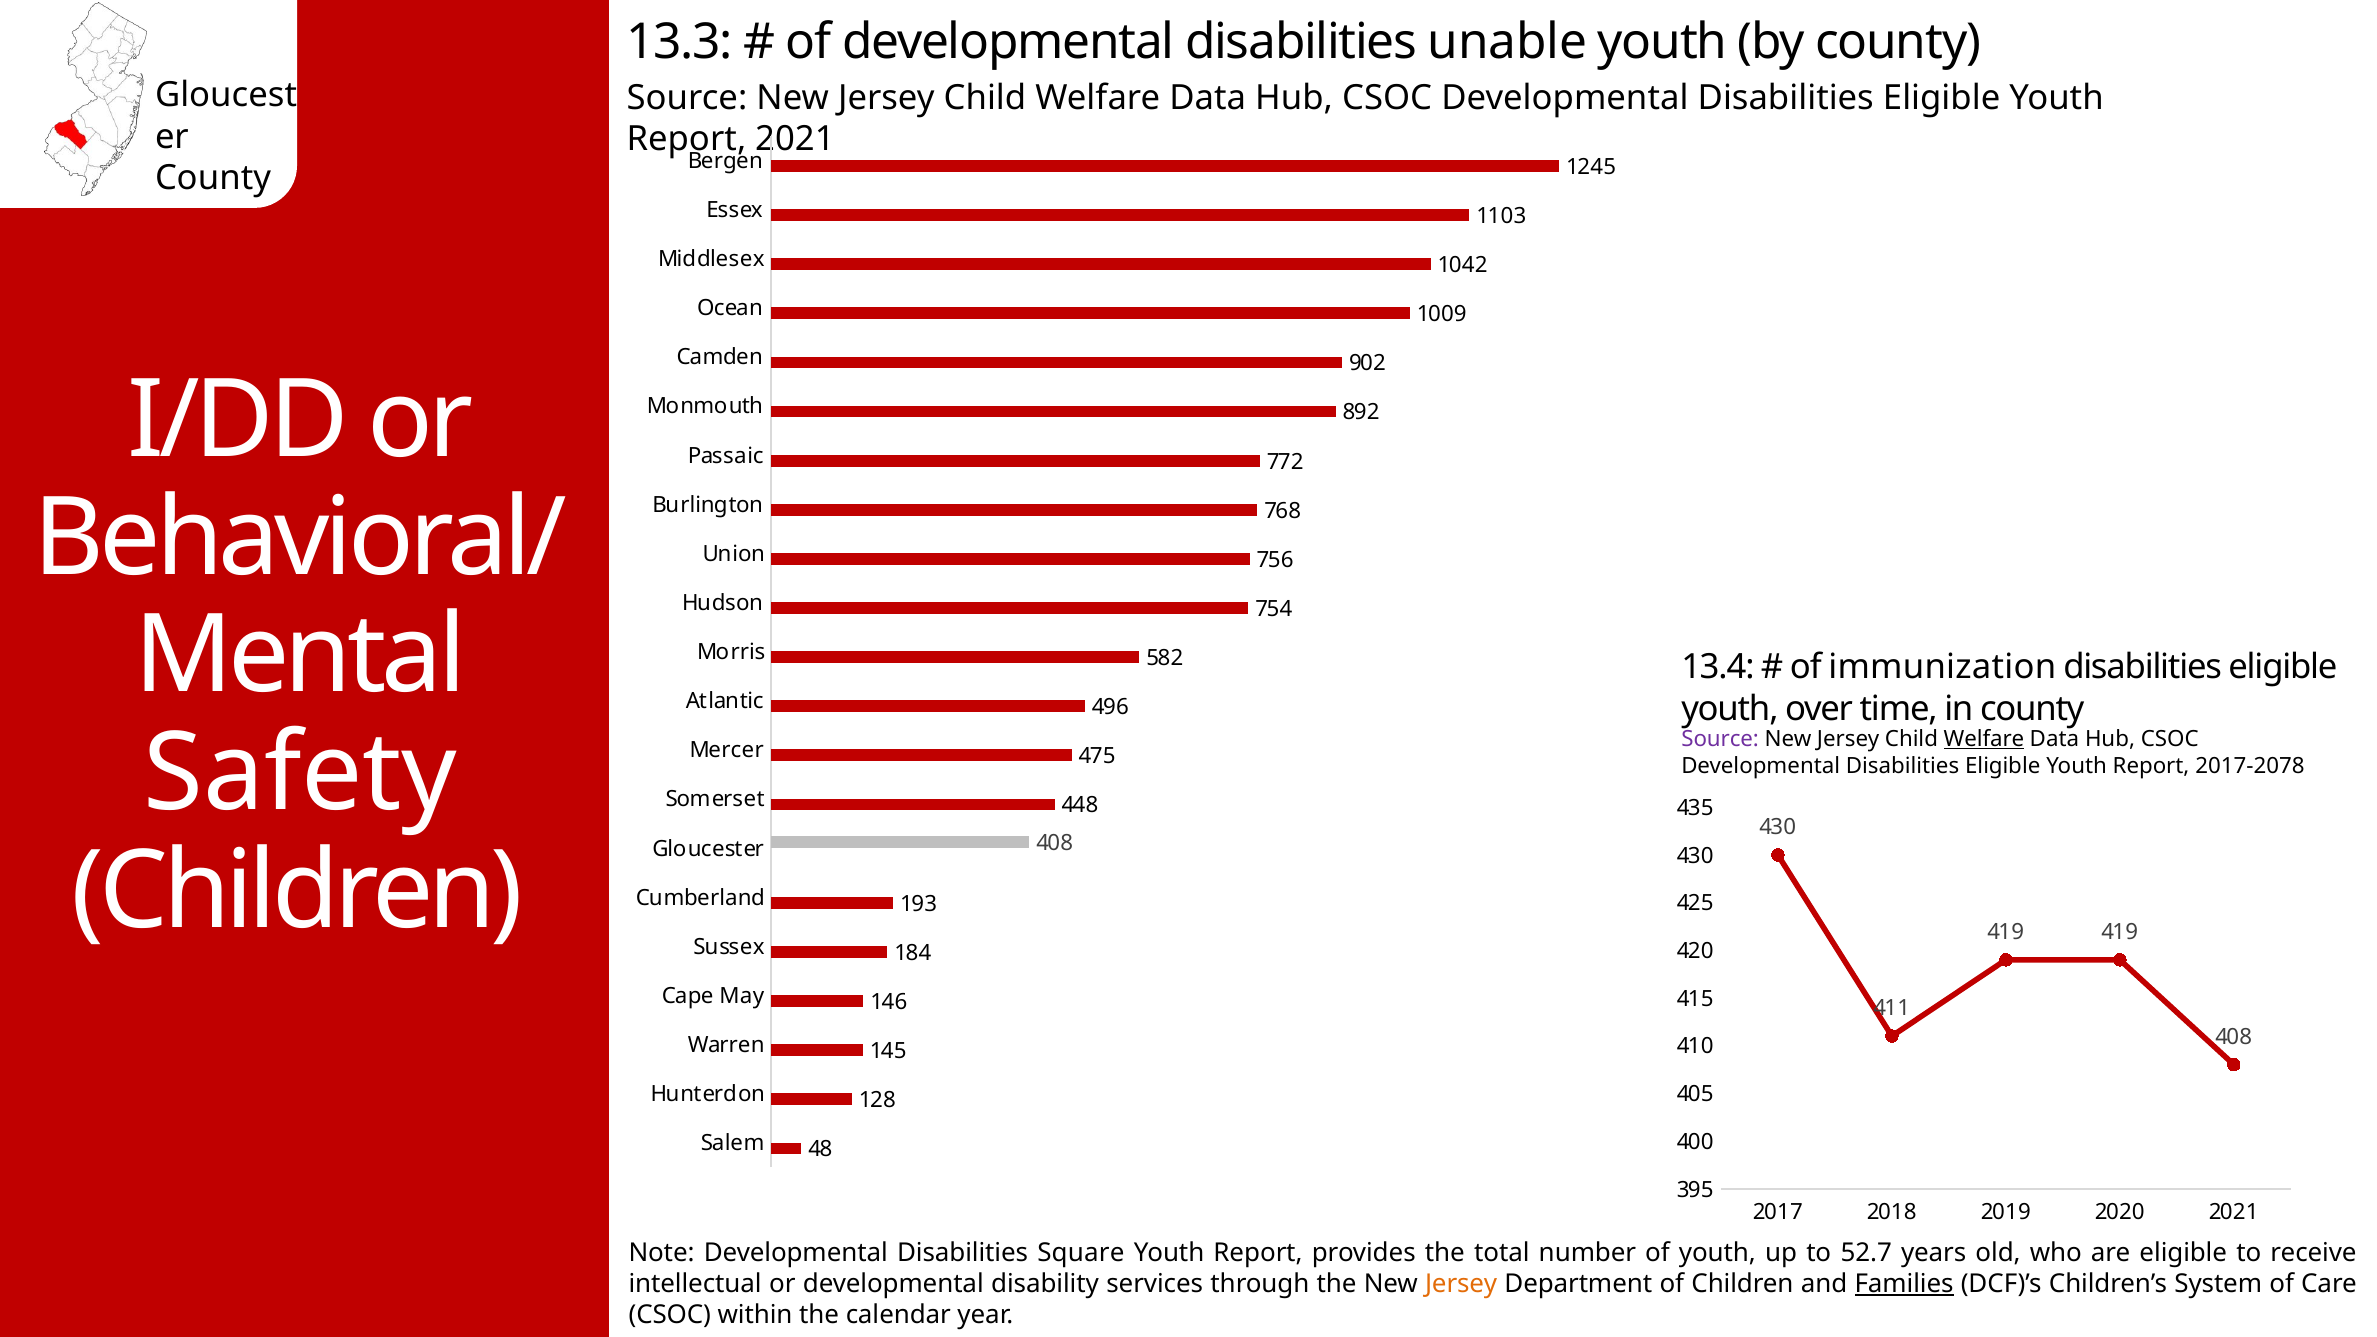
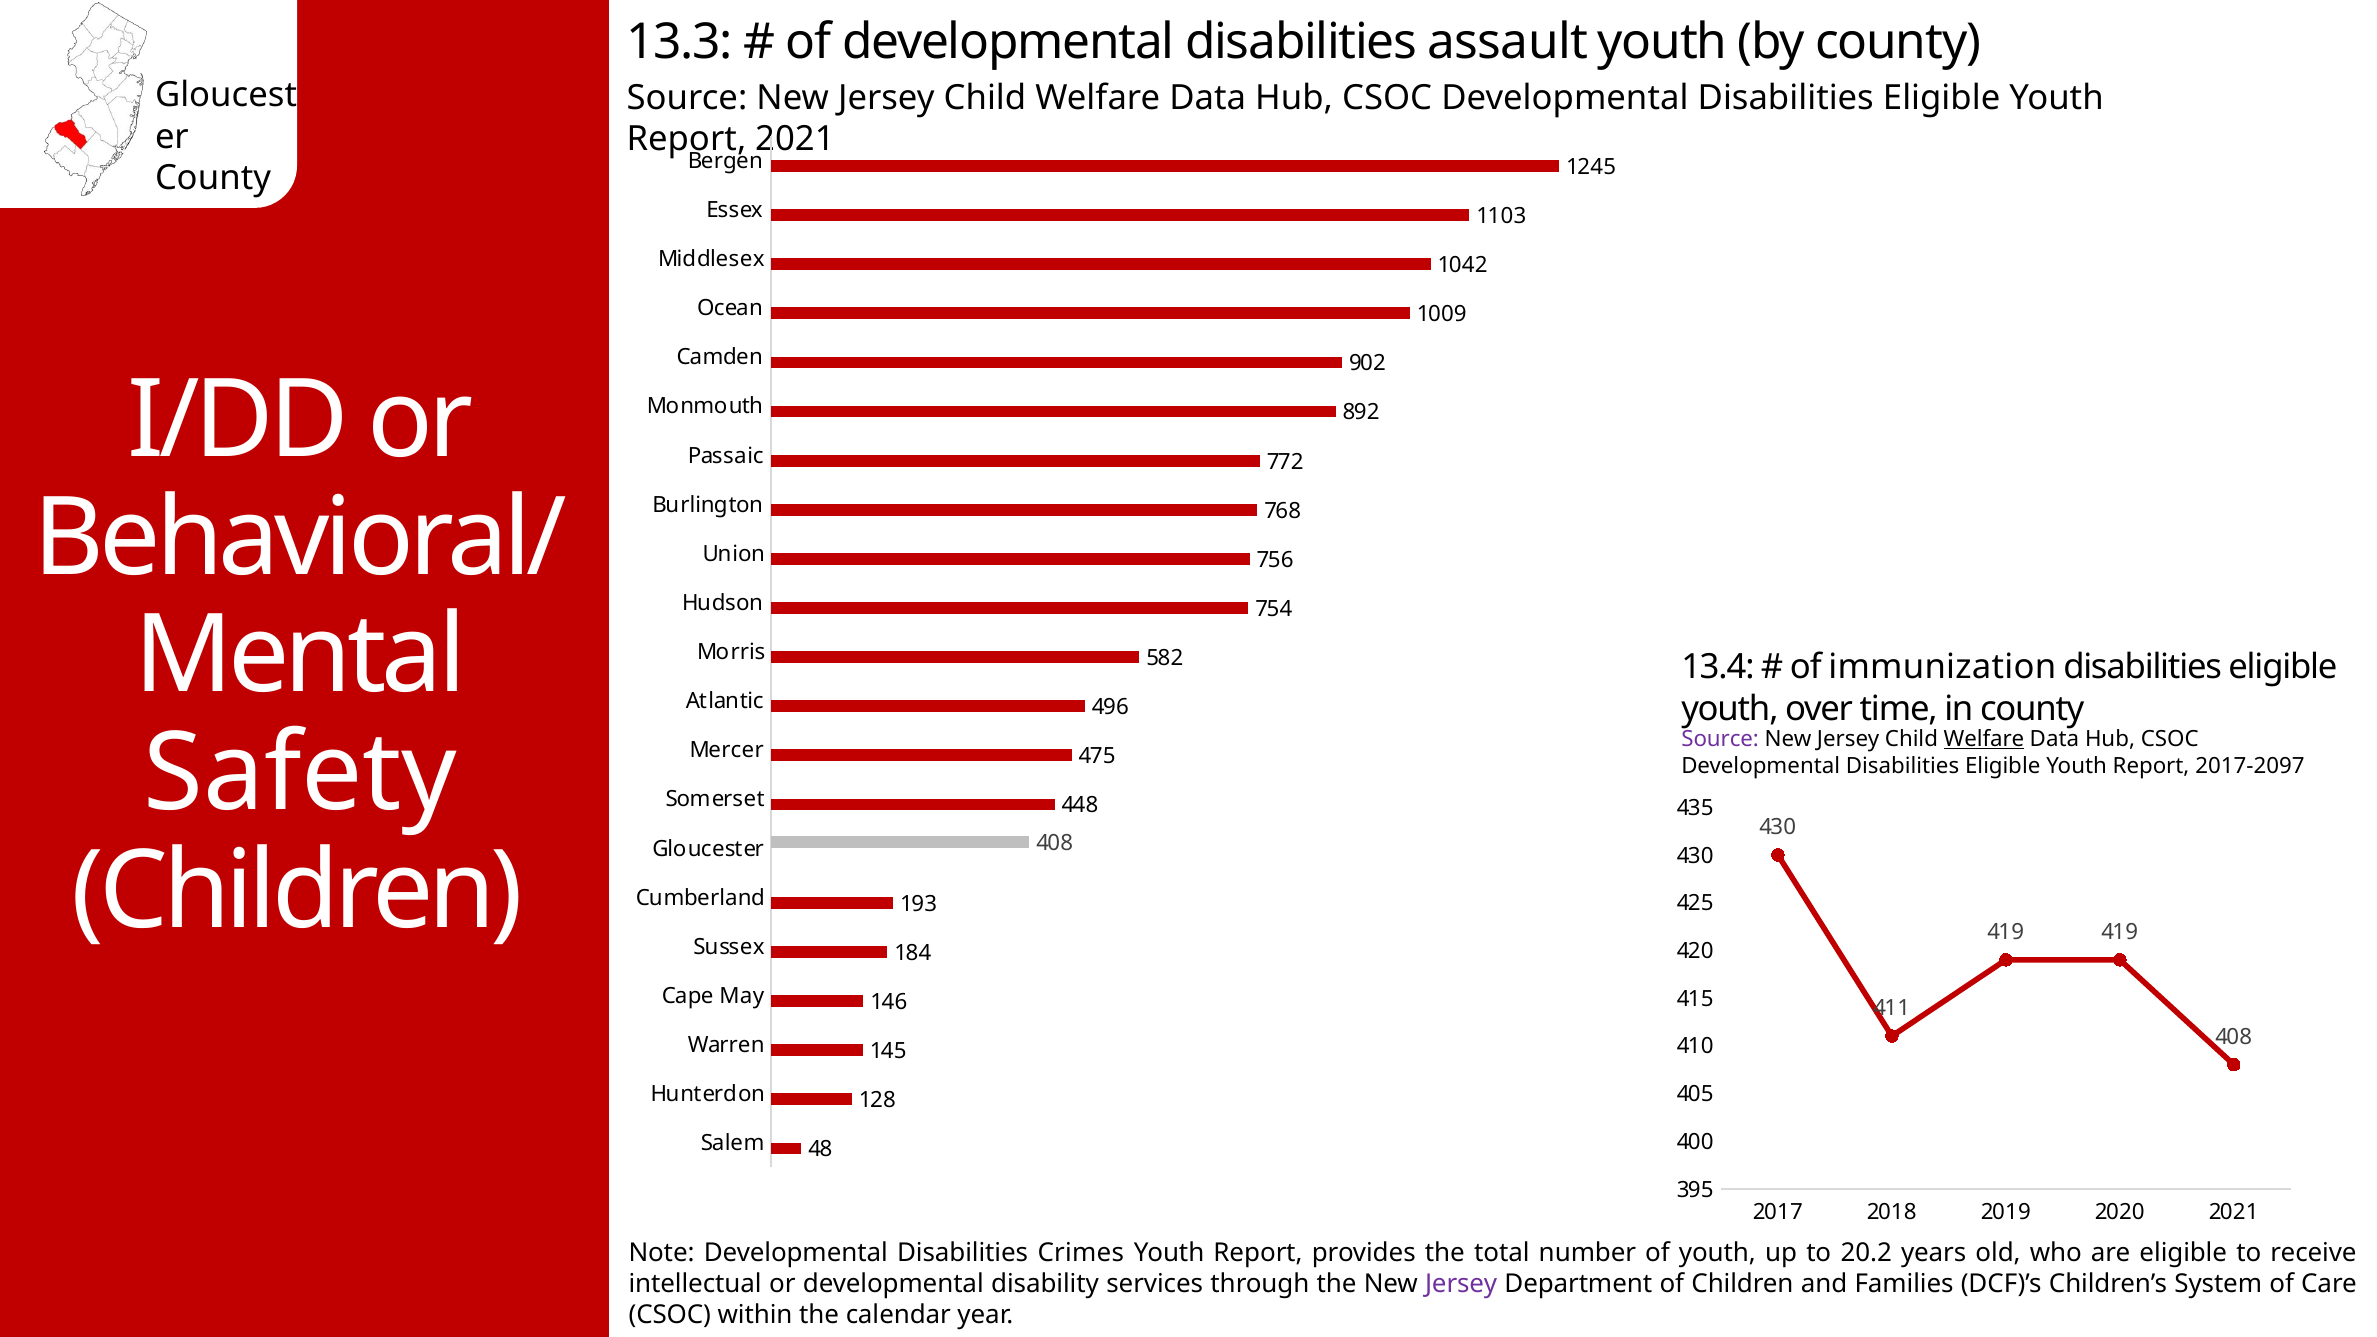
unable: unable -> assault
2017-2078: 2017-2078 -> 2017-2097
Square: Square -> Crimes
52.7: 52.7 -> 20.2
Jersey at (1461, 1284) colour: orange -> purple
Families underline: present -> none
